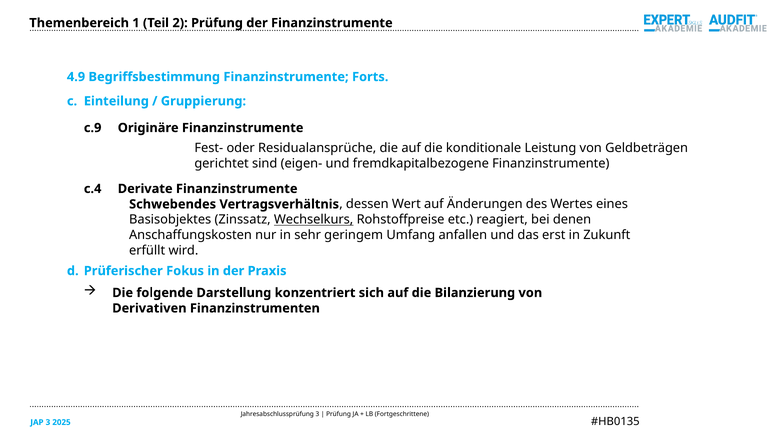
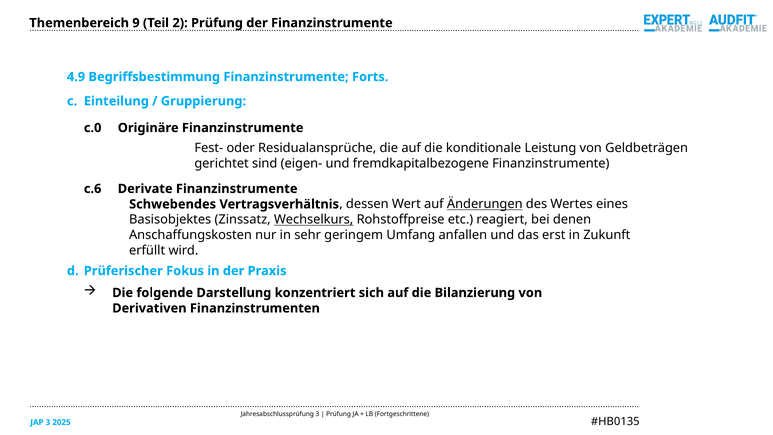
1: 1 -> 9
c.9: c.9 -> c.0
c.4: c.4 -> c.6
Änderungen underline: none -> present
